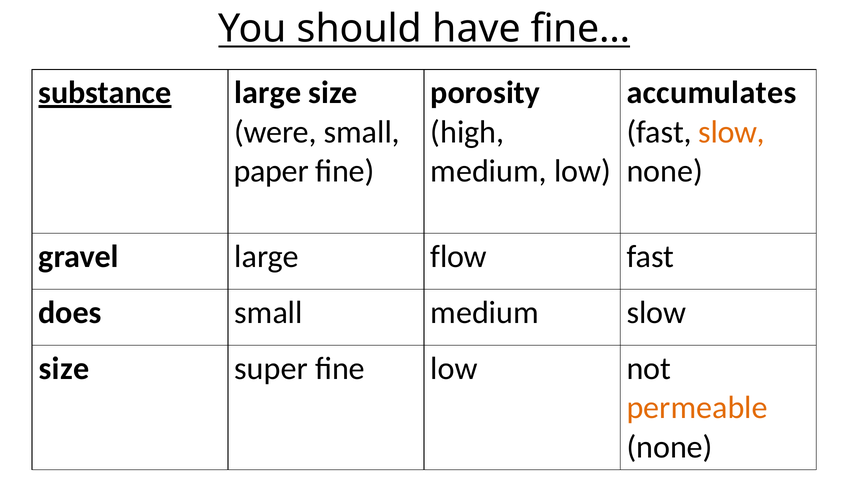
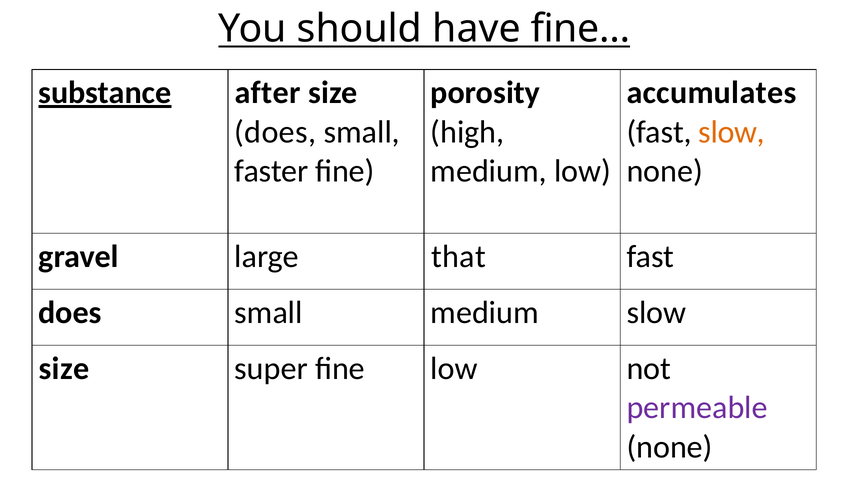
large at (268, 93): large -> after
were at (276, 132): were -> does
paper: paper -> faster
flow: flow -> that
permeable colour: orange -> purple
